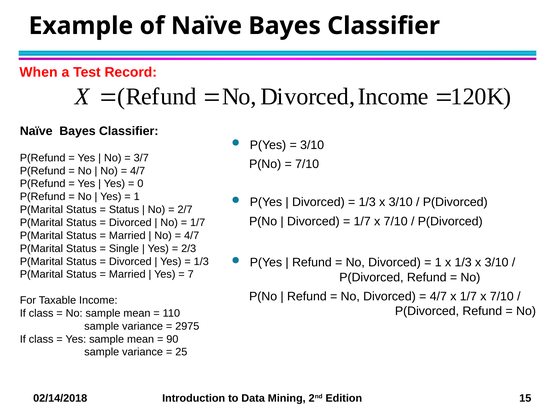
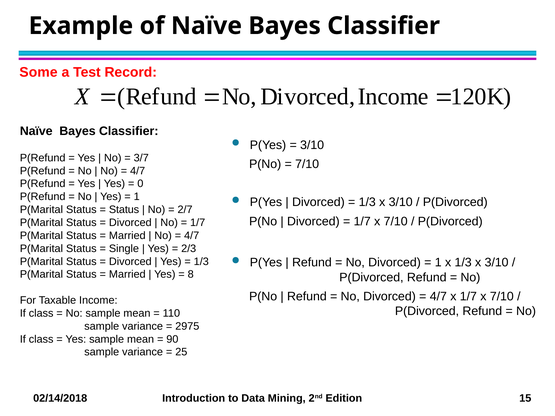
When: When -> Some
7: 7 -> 8
